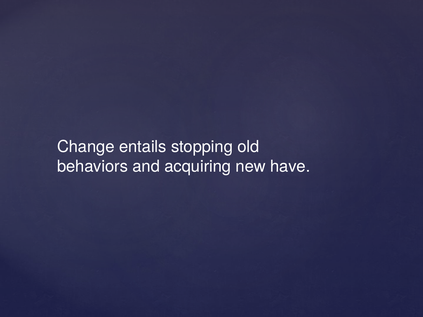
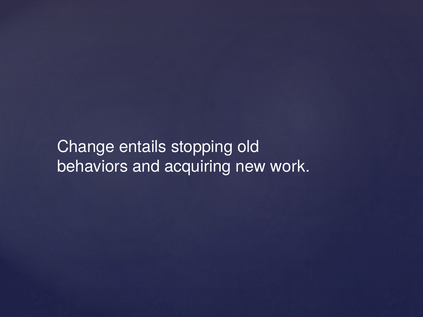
have: have -> work
